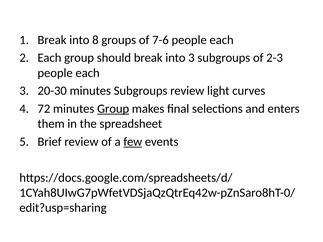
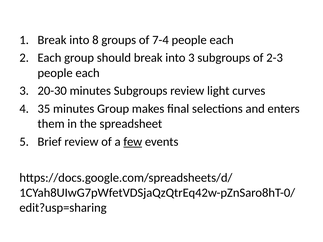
7-6: 7-6 -> 7-4
72: 72 -> 35
Group at (113, 109) underline: present -> none
